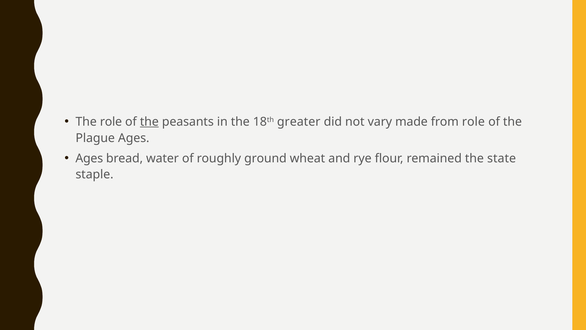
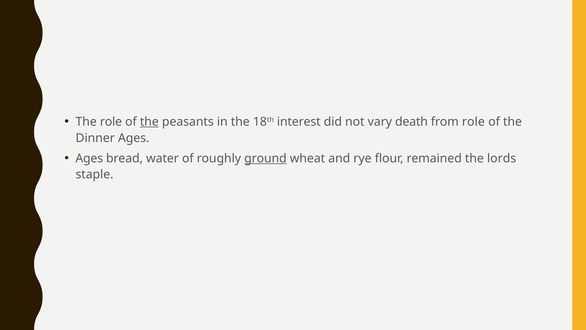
greater: greater -> interest
made: made -> death
Plague: Plague -> Dinner
ground underline: none -> present
state: state -> lords
